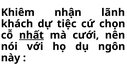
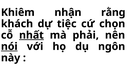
lãnh: lãnh -> rằng
cưới: cưới -> phải
nói underline: none -> present
